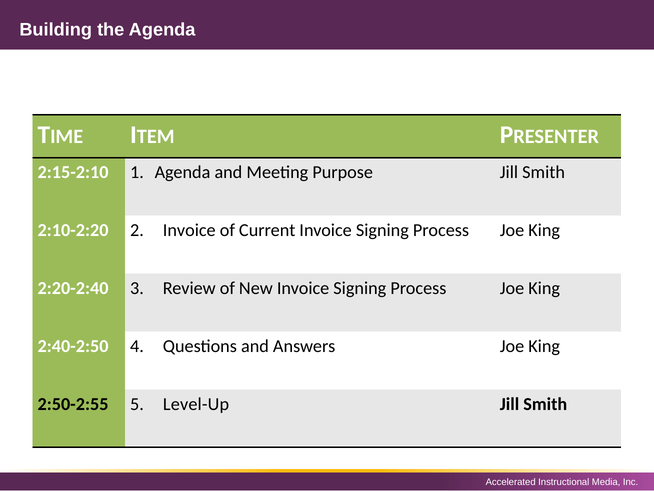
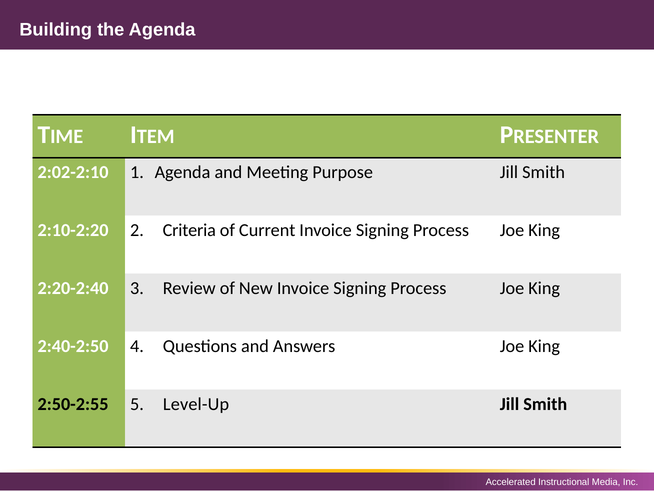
2:15-2:10: 2:15-2:10 -> 2:02-2:10
Invoice at (189, 230): Invoice -> Criteria
